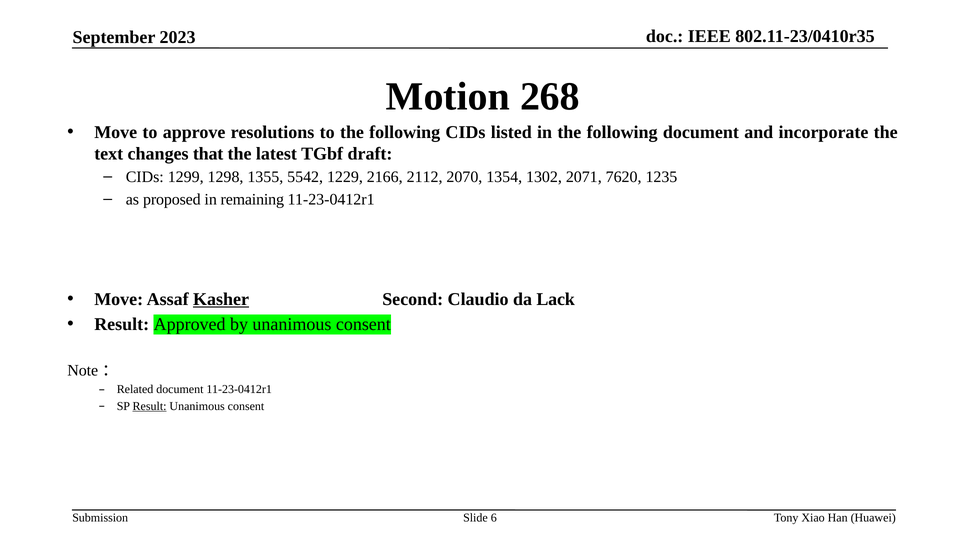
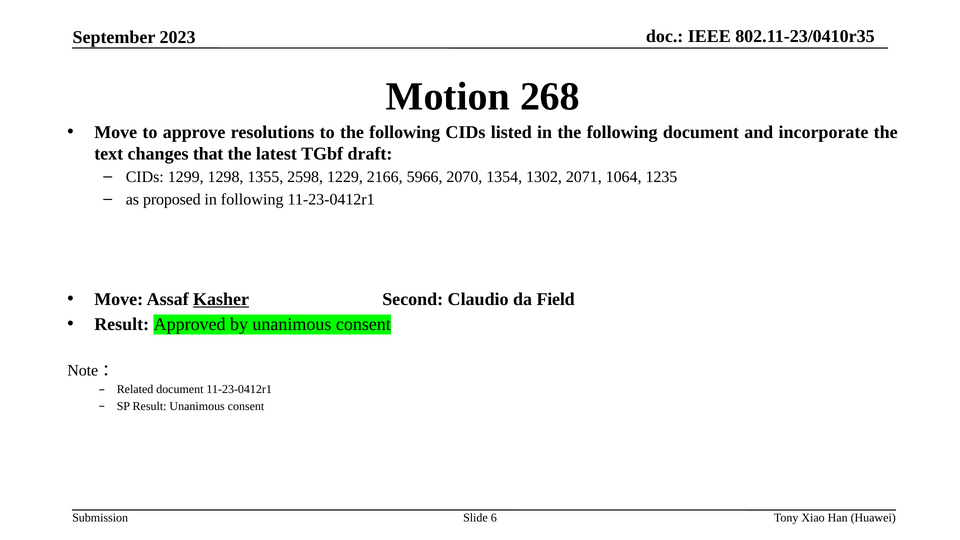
5542: 5542 -> 2598
2112: 2112 -> 5966
7620: 7620 -> 1064
in remaining: remaining -> following
Lack: Lack -> Field
Result at (150, 406) underline: present -> none
